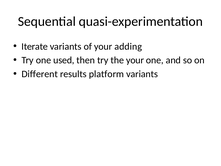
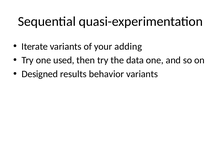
the your: your -> data
Different: Different -> Designed
platform: platform -> behavior
